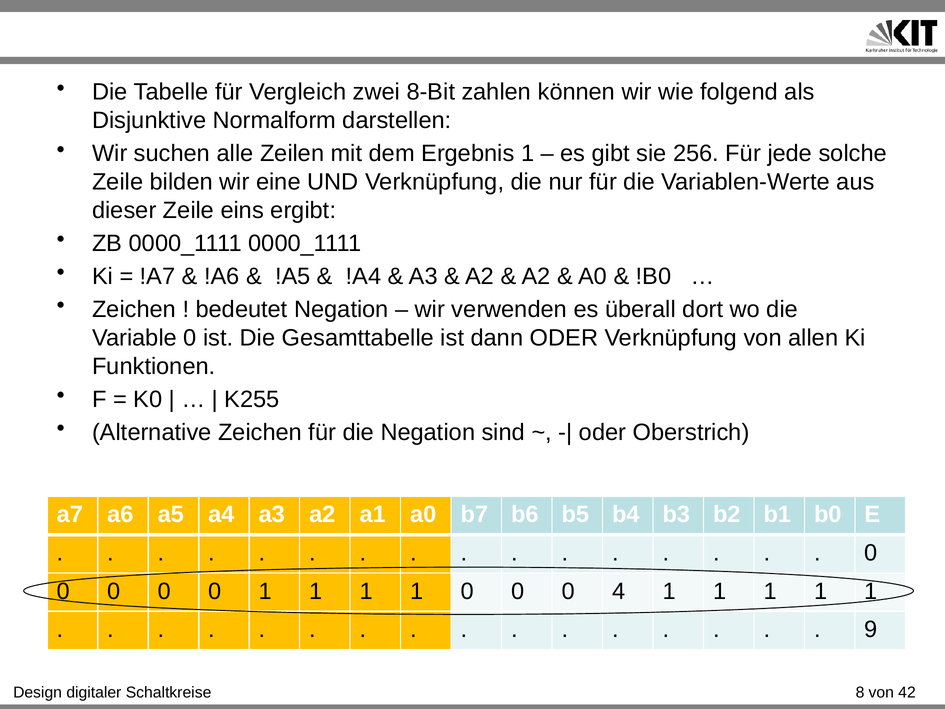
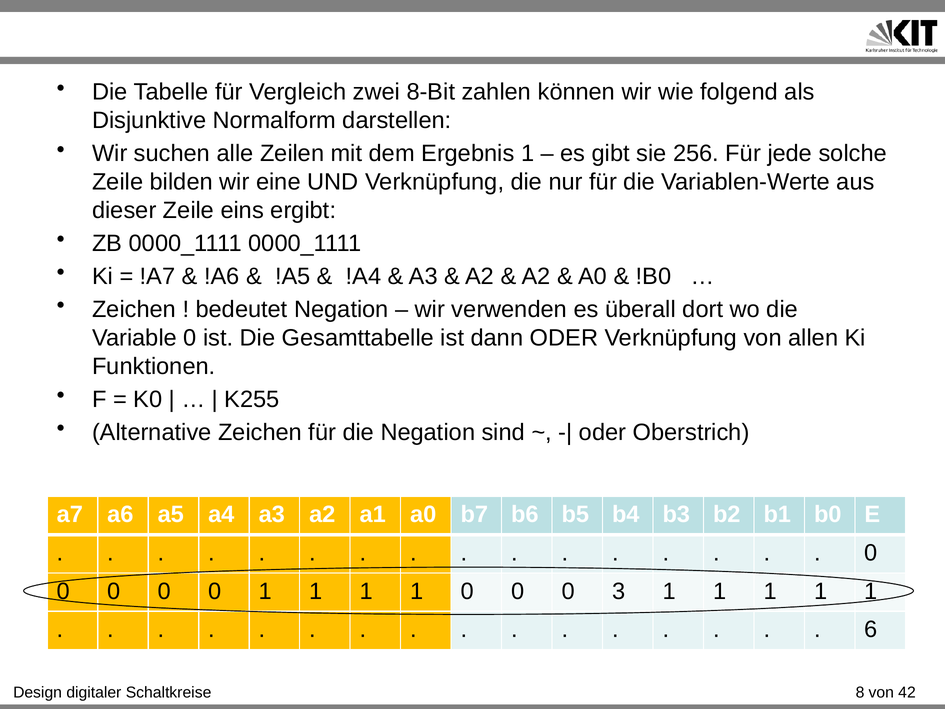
4: 4 -> 3
9: 9 -> 6
